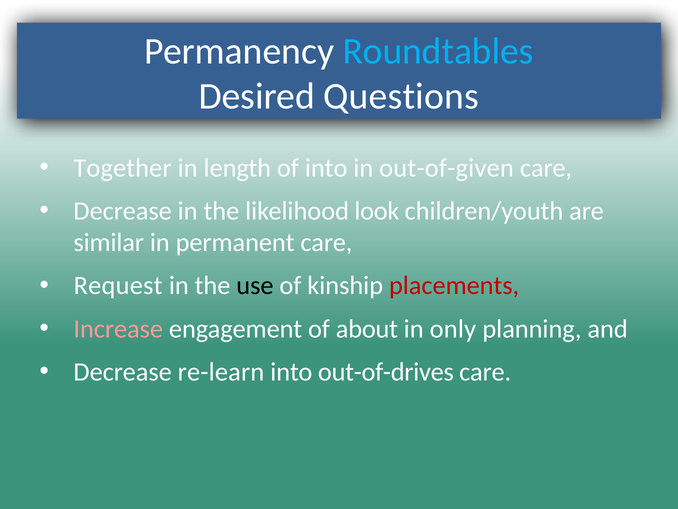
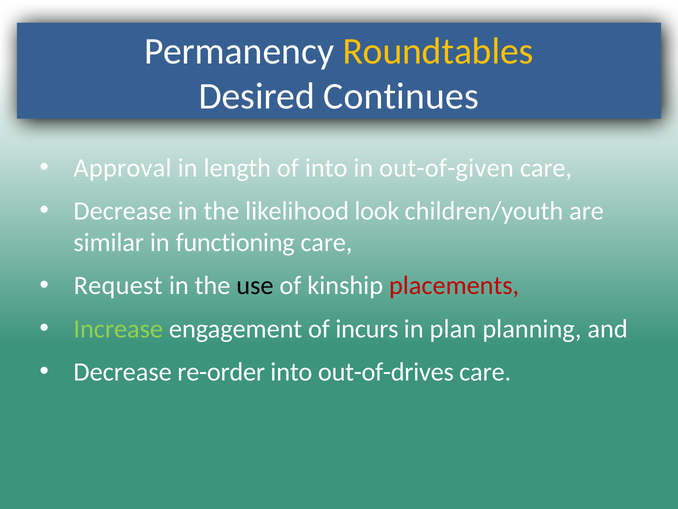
Roundtables colour: light blue -> yellow
Questions: Questions -> Continues
Together: Together -> Approval
permanent: permanent -> functioning
Increase colour: pink -> light green
about: about -> incurs
only: only -> plan
re-learn: re-learn -> re-order
